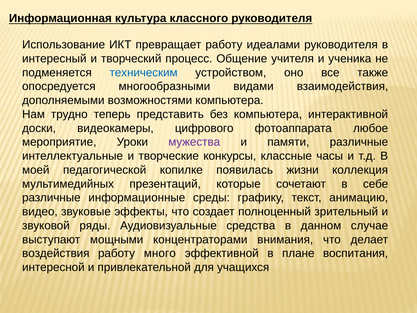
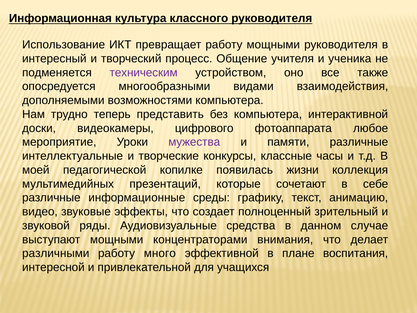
работу идеалами: идеалами -> мощными
техническим colour: blue -> purple
воздействия: воздействия -> различными
